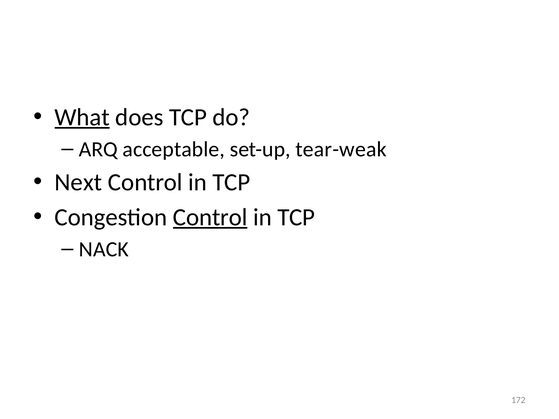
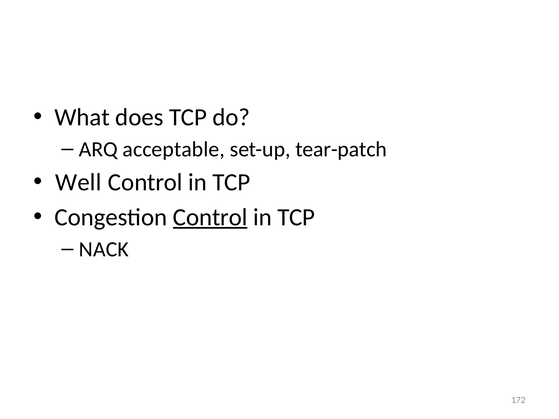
What underline: present -> none
tear-weak: tear-weak -> tear-patch
Next: Next -> Well
